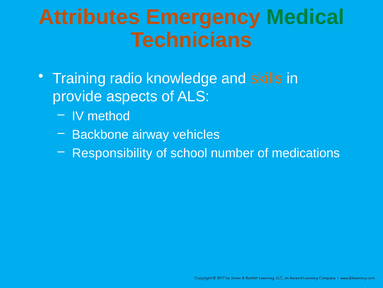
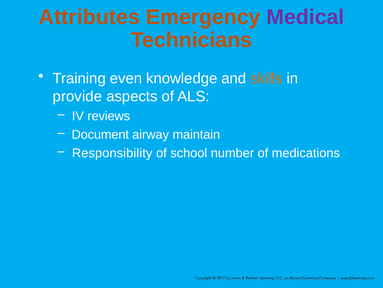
Medical colour: green -> purple
radio: radio -> even
method: method -> reviews
Backbone: Backbone -> Document
vehicles: vehicles -> maintain
